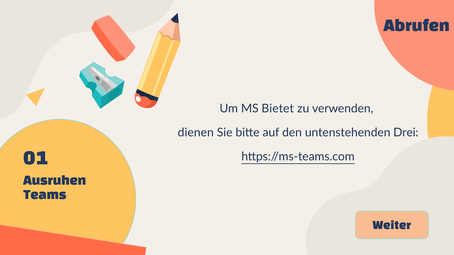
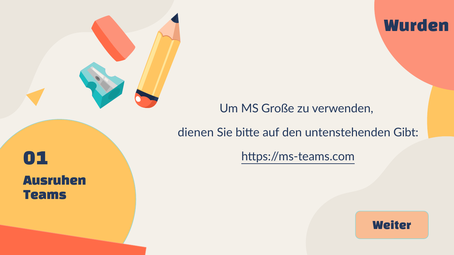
Abrufen: Abrufen -> Wurden
Bietet: Bietet -> Große
Drei: Drei -> Gibt
